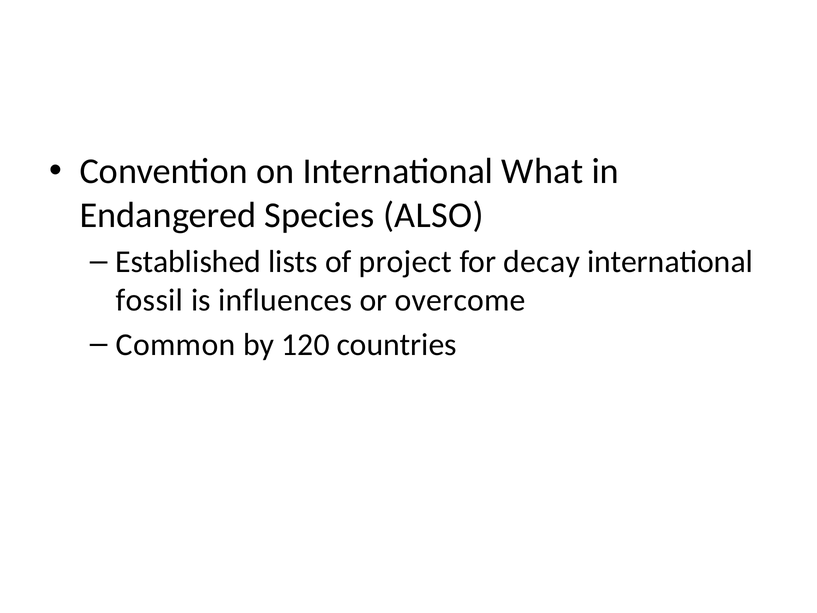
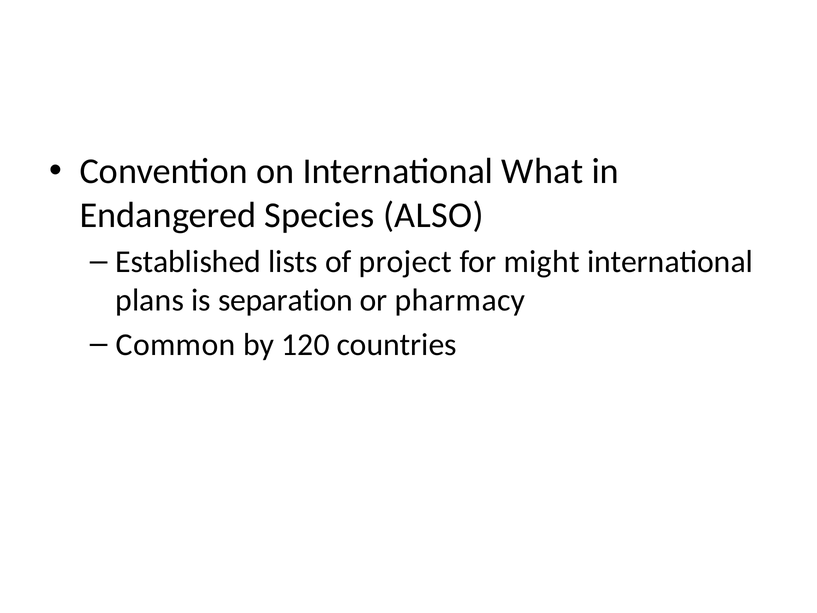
decay: decay -> might
fossil: fossil -> plans
influences: influences -> separation
overcome: overcome -> pharmacy
